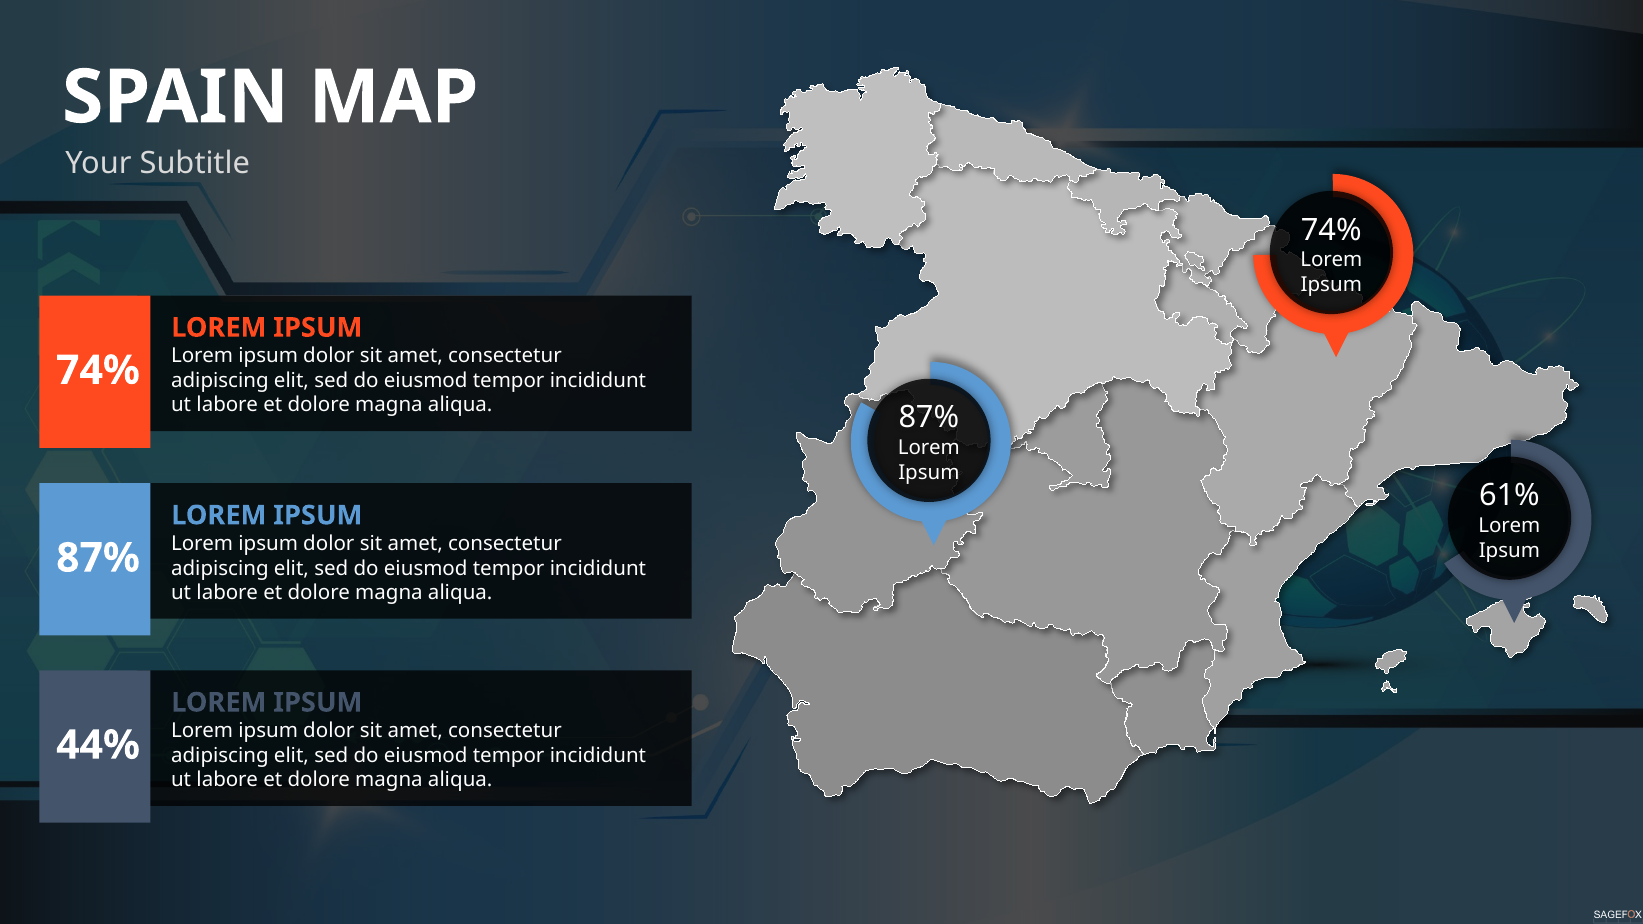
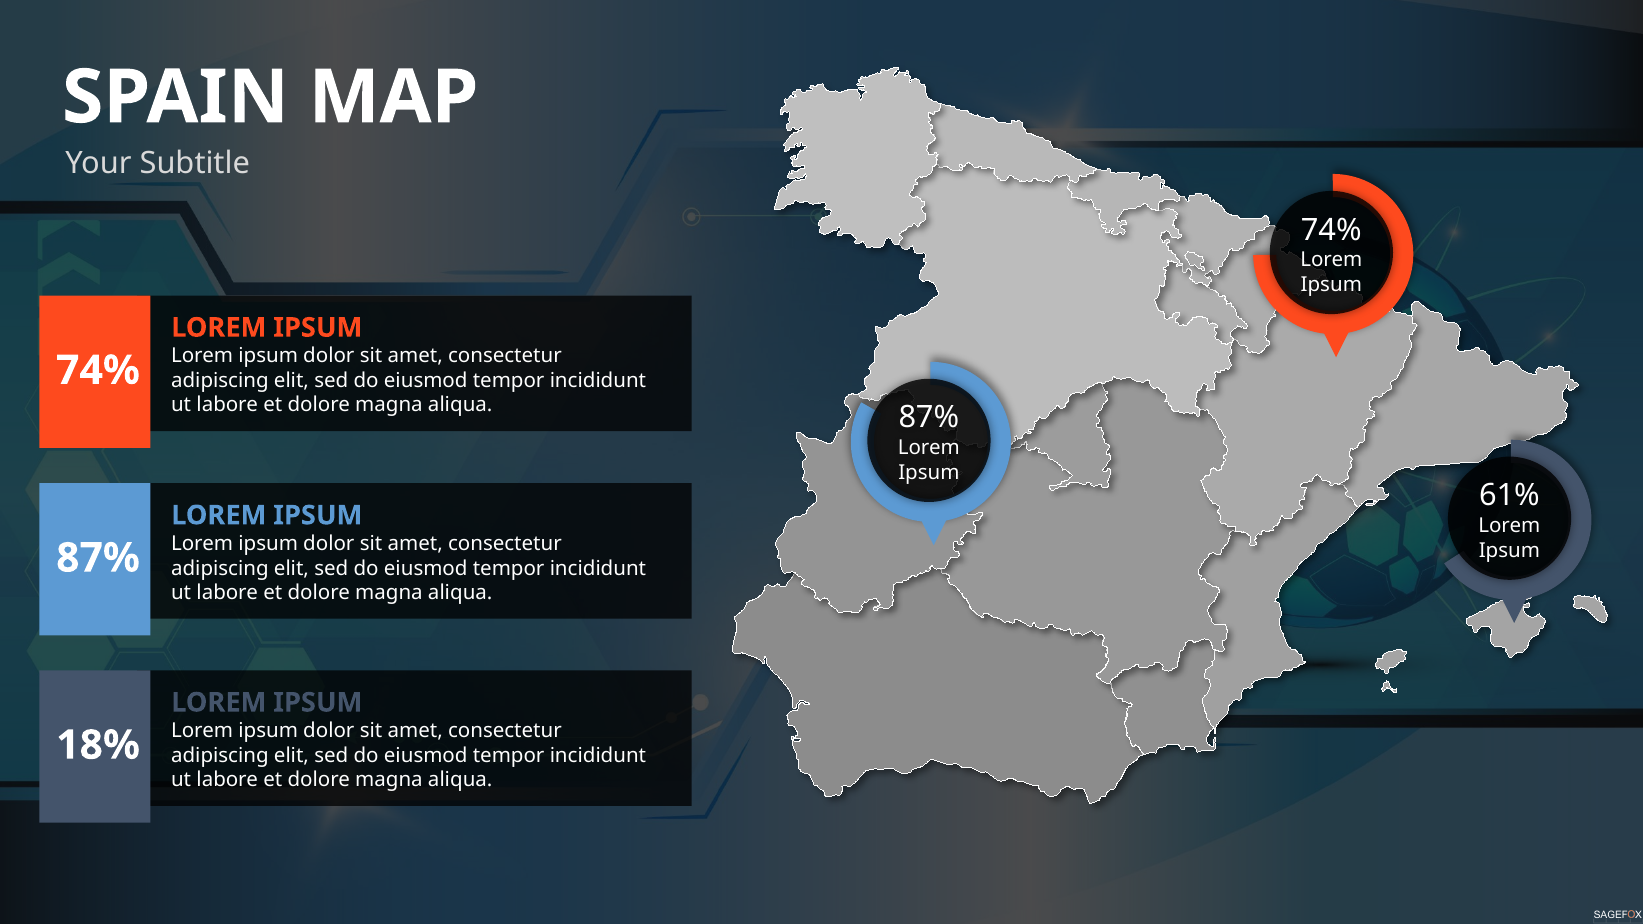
44%: 44% -> 18%
